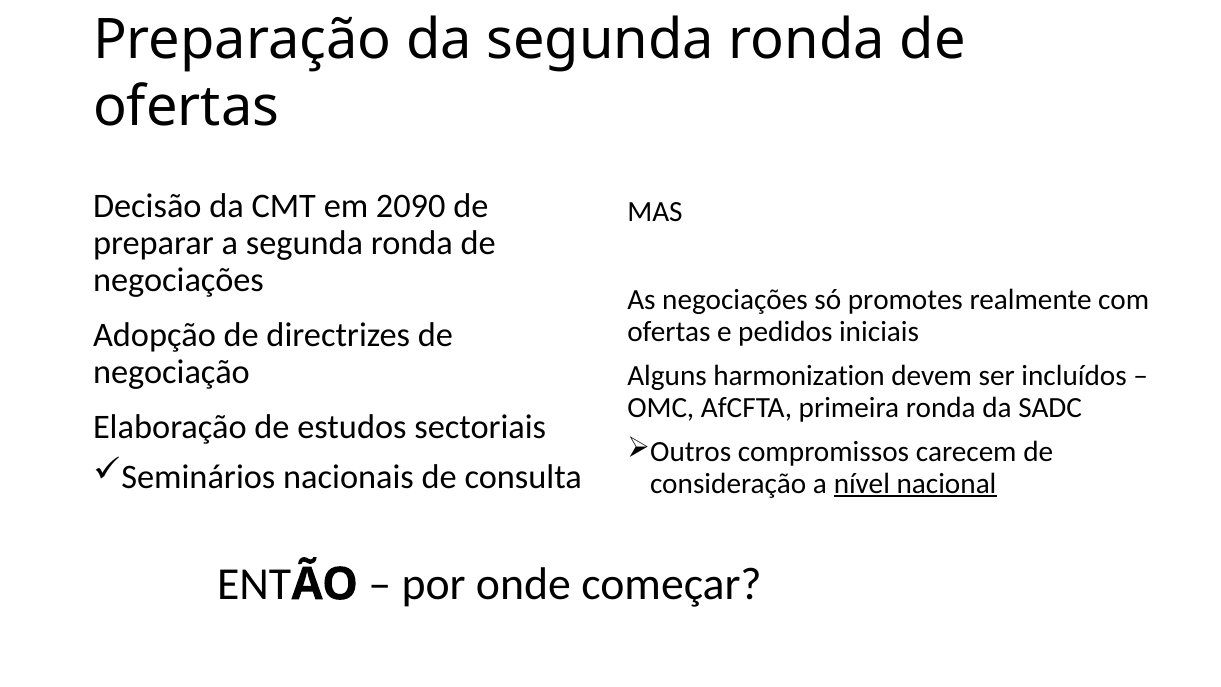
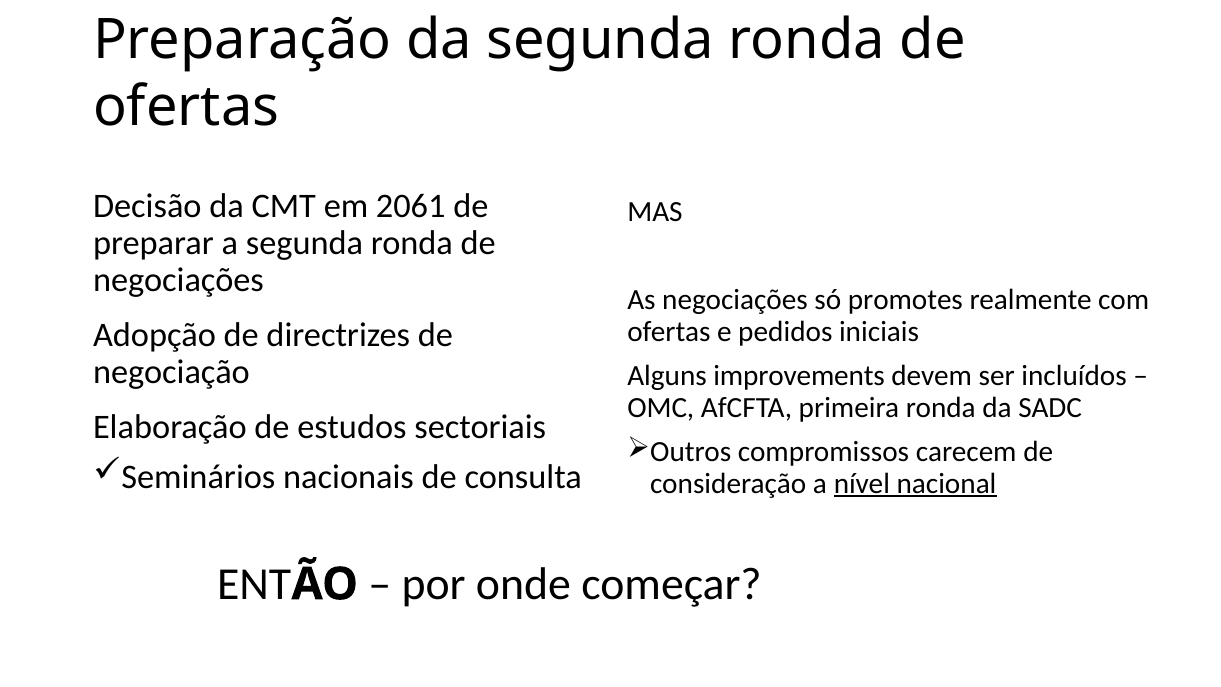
2090: 2090 -> 2061
harmonization: harmonization -> improvements
